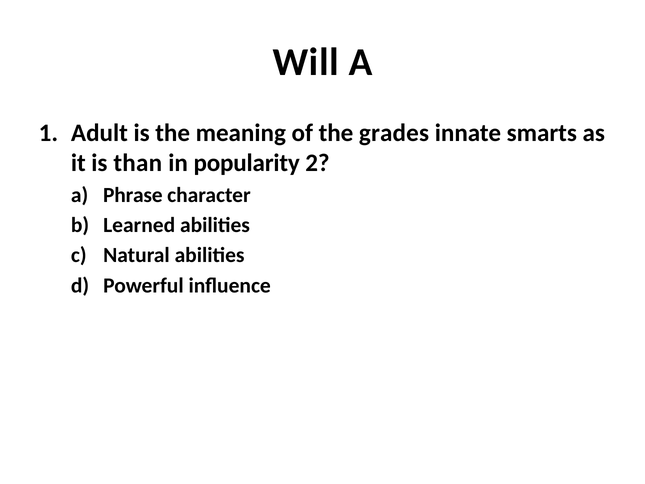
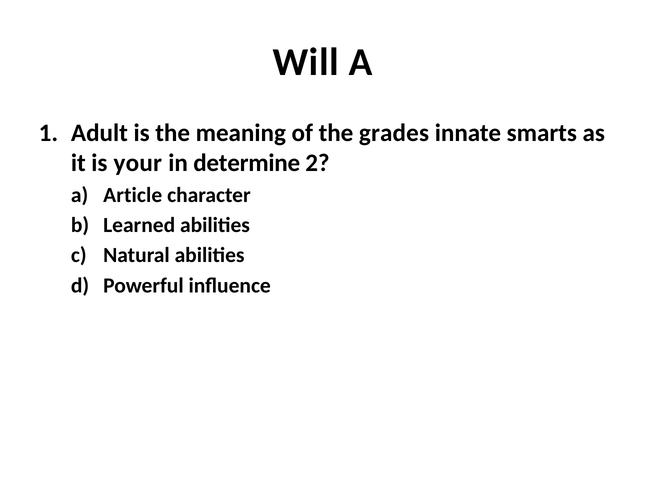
than: than -> your
popularity: popularity -> determine
Phrase: Phrase -> Article
